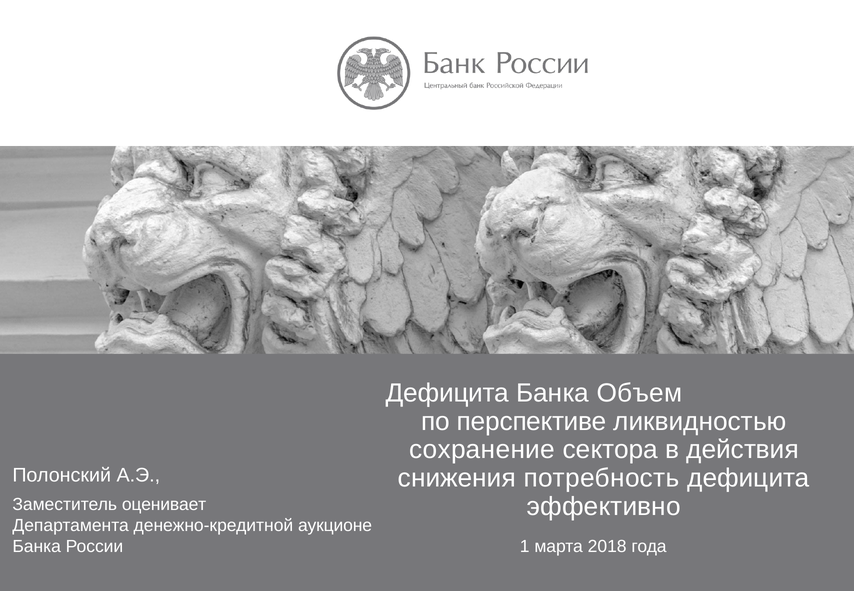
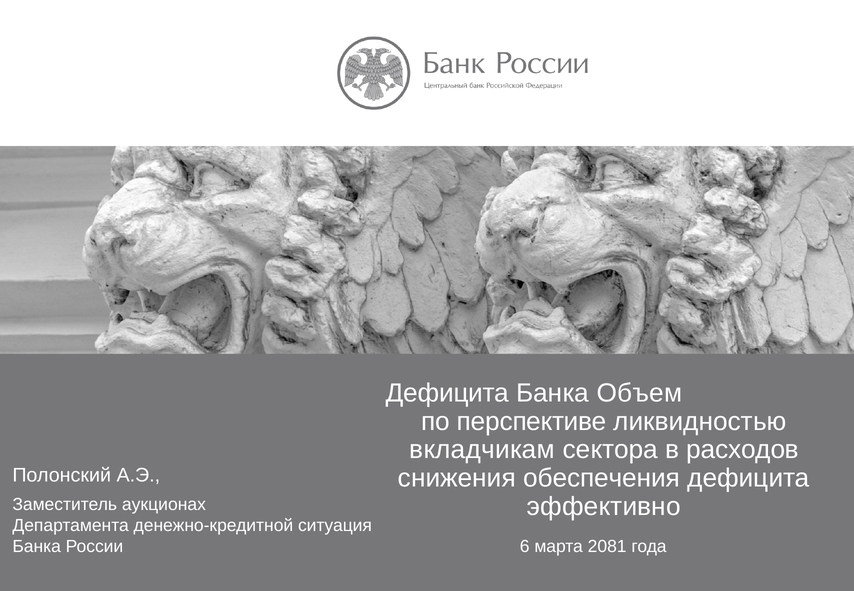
сохранение: сохранение -> вкладчикам
действия: действия -> расходов
потребность: потребность -> обеспечения
оценивает: оценивает -> аукционах
аукционе: аукционе -> ситуация
1: 1 -> 6
2018: 2018 -> 2081
